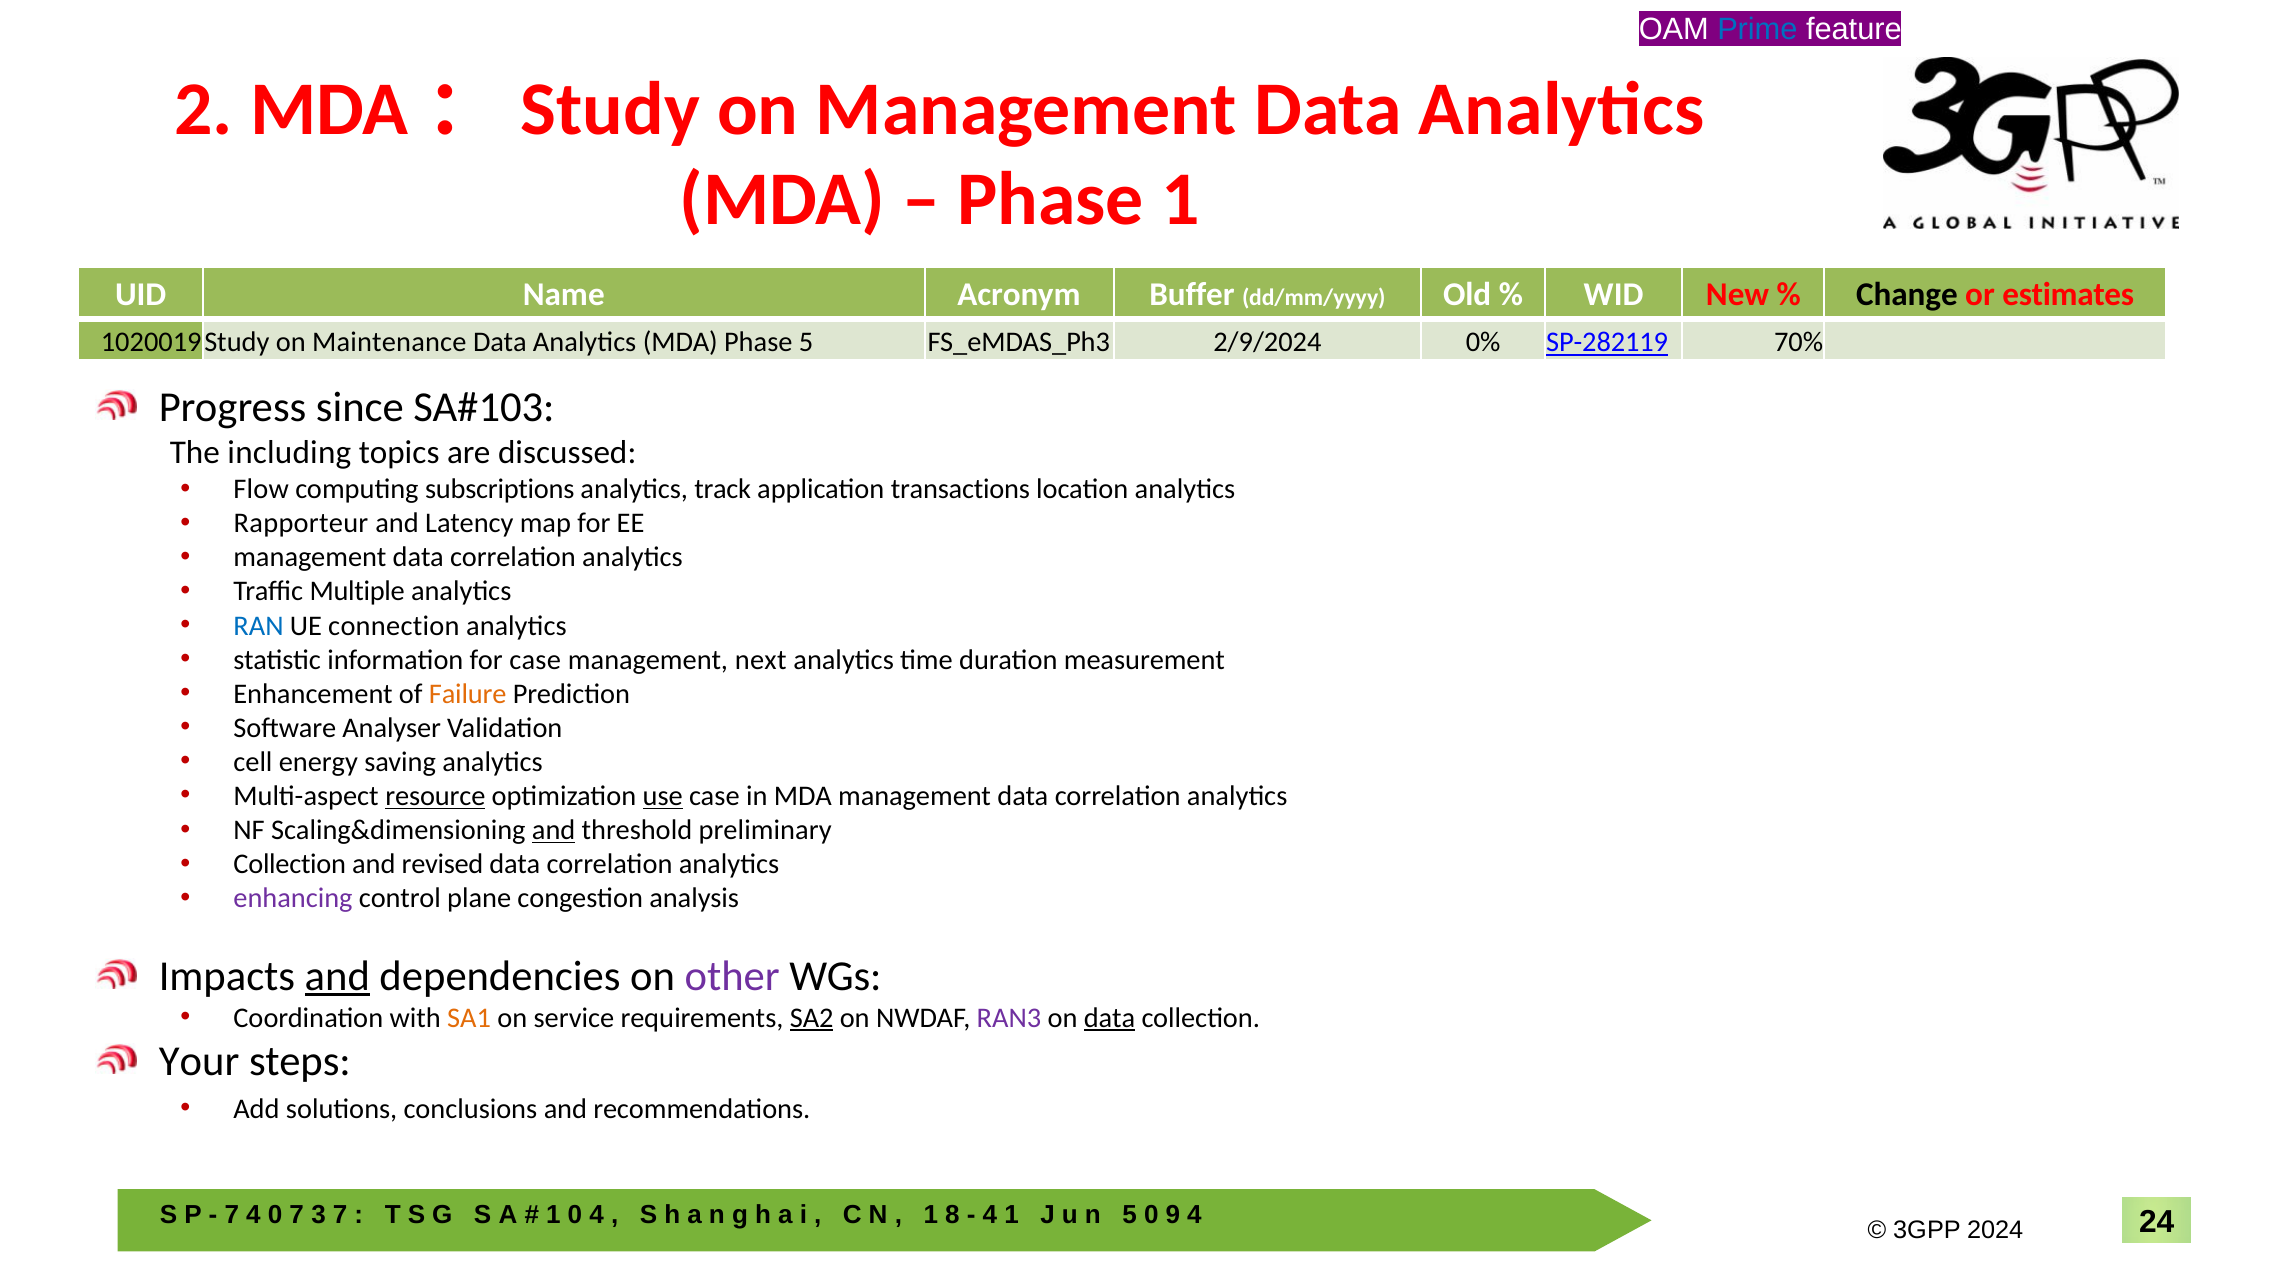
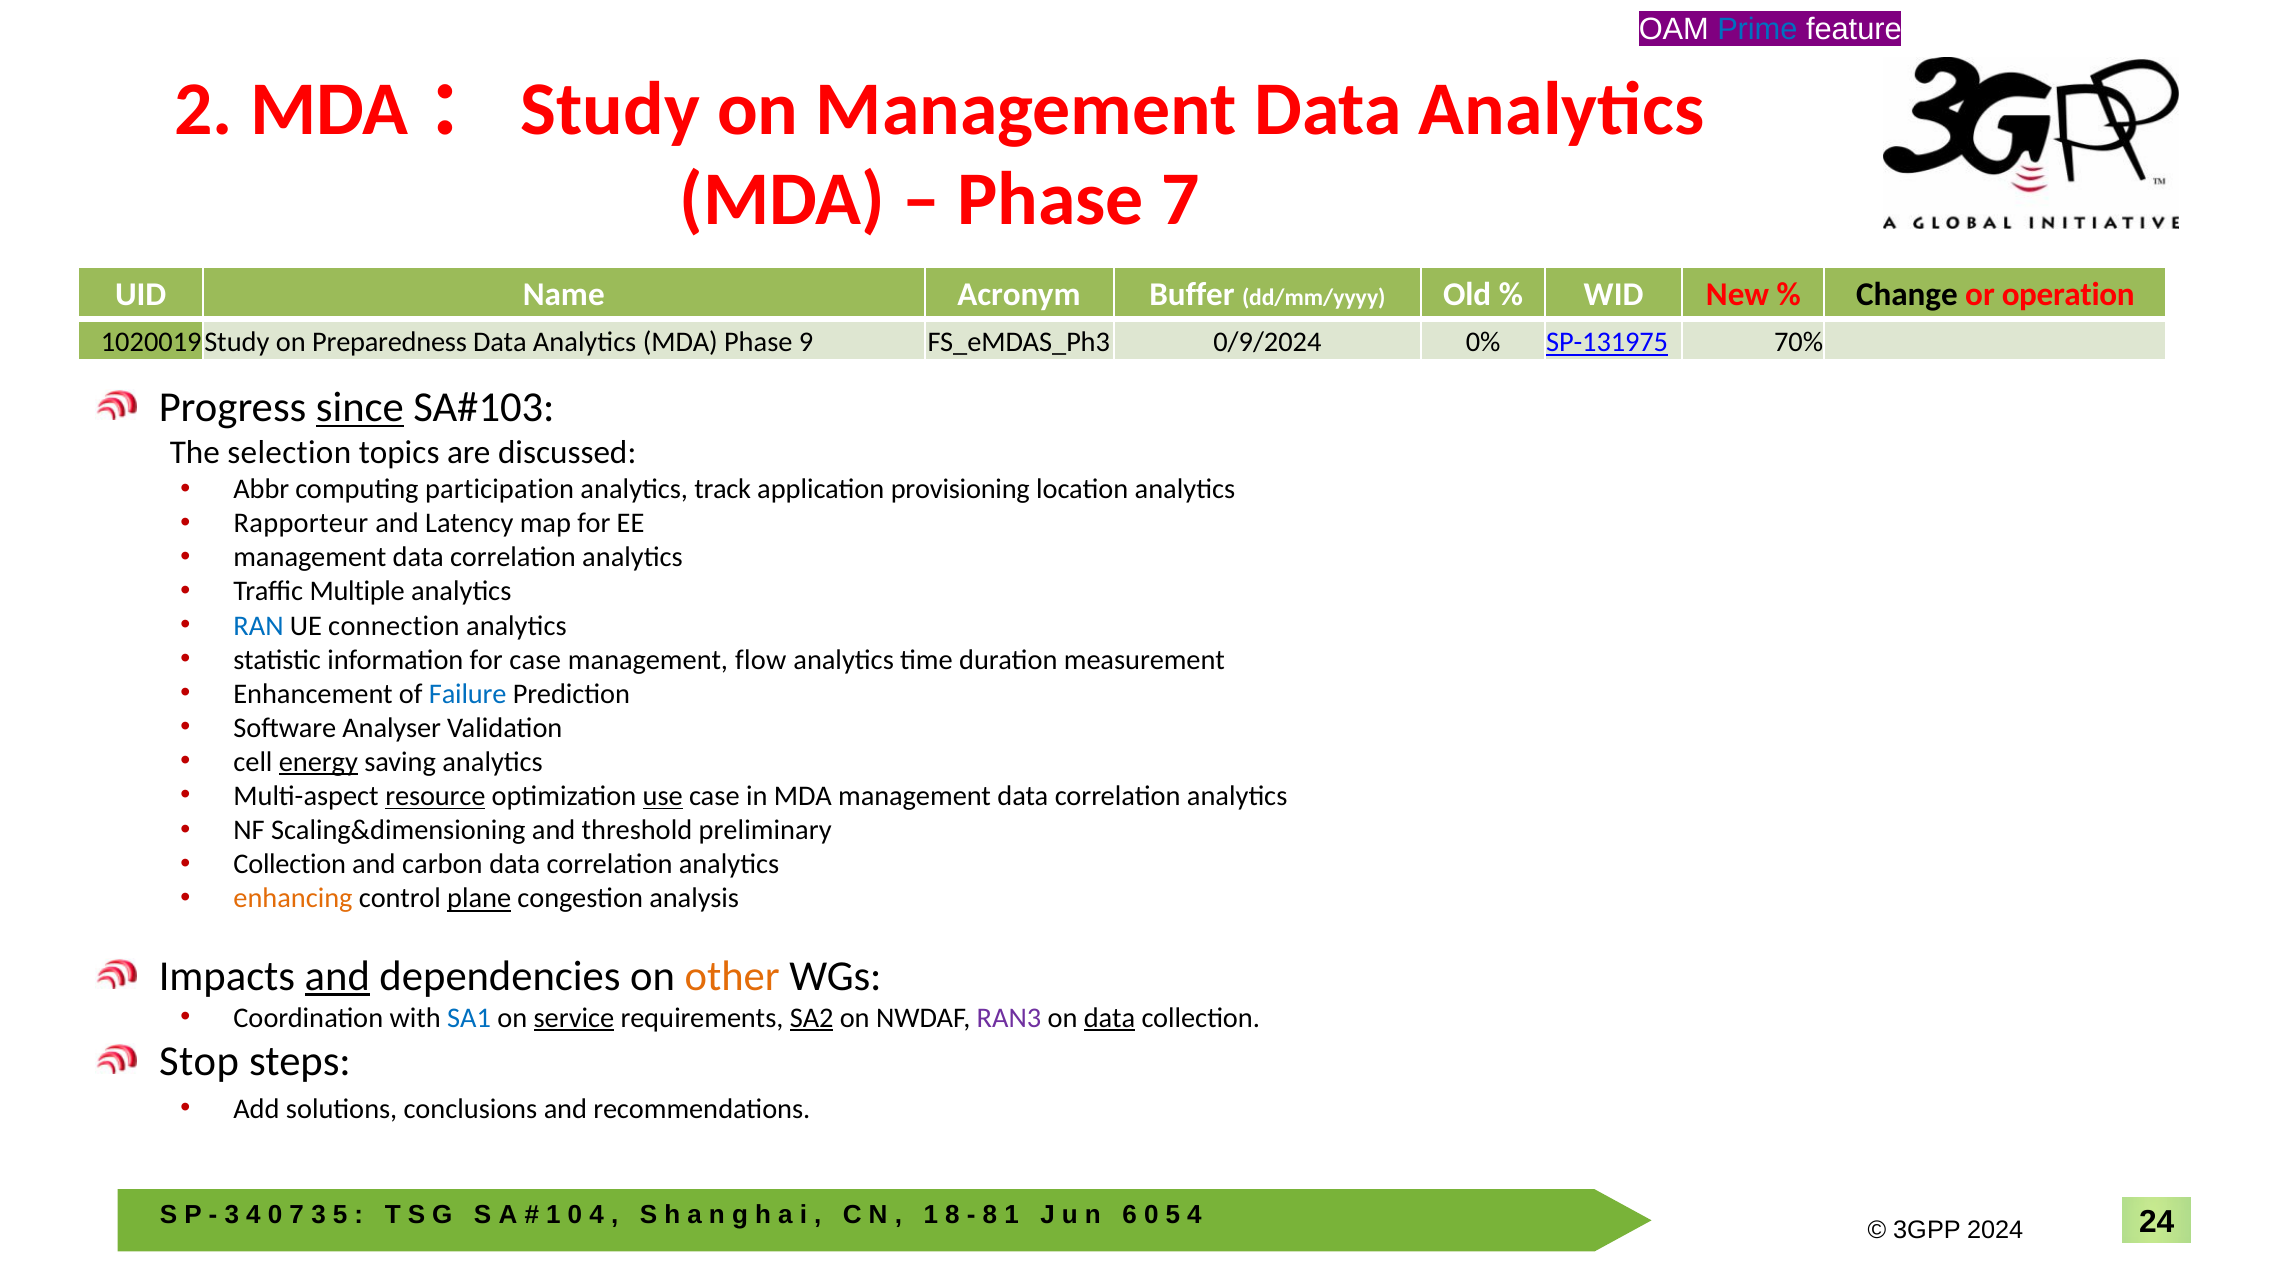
Phase 1: 1 -> 7
estimates: estimates -> operation
Maintenance: Maintenance -> Preparedness
Phase 5: 5 -> 9
2/9/2024: 2/9/2024 -> 0/9/2024
SP-282119: SP-282119 -> SP-131975
since underline: none -> present
including: including -> selection
Flow: Flow -> Abbr
subscriptions: subscriptions -> participation
transactions: transactions -> provisioning
next: next -> flow
Failure colour: orange -> blue
energy underline: none -> present
and at (554, 830) underline: present -> none
revised: revised -> carbon
enhancing colour: purple -> orange
plane underline: none -> present
other colour: purple -> orange
SA1 colour: orange -> blue
service underline: none -> present
Your: Your -> Stop
7 at (232, 1215): 7 -> 3
3 7: 7 -> 5
4 at (990, 1215): 4 -> 8
5 at (1130, 1215): 5 -> 6
9 at (1173, 1215): 9 -> 5
